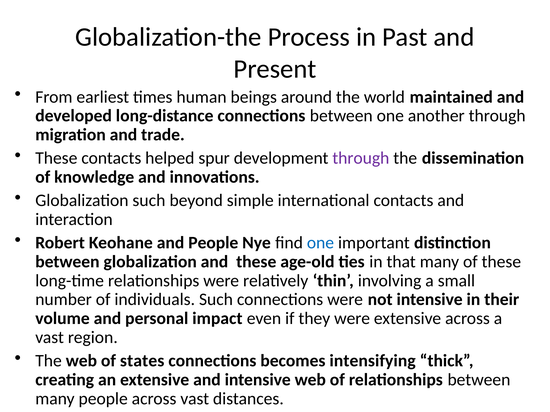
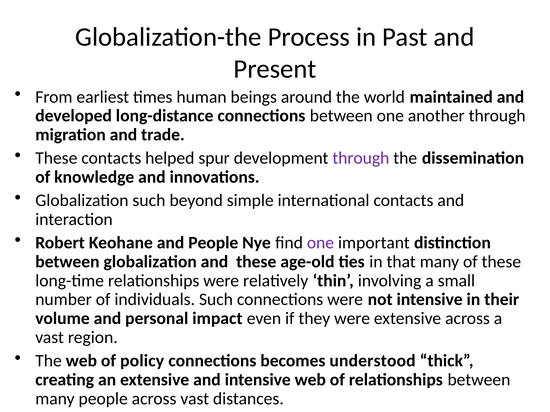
one at (320, 243) colour: blue -> purple
states: states -> policy
intensifying: intensifying -> understood
